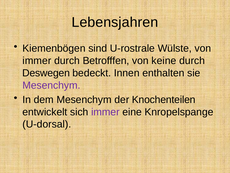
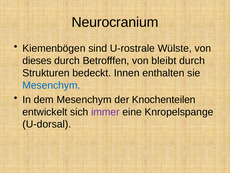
Lebensjahren: Lebensjahren -> Neurocranium
immer at (37, 61): immer -> dieses
keine: keine -> bleibt
Deswegen: Deswegen -> Strukturen
Mesenchym at (51, 85) colour: purple -> blue
